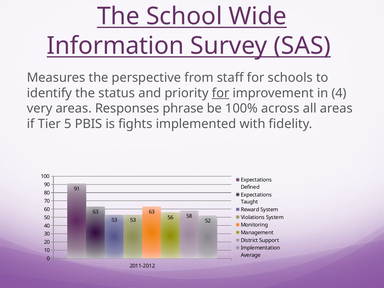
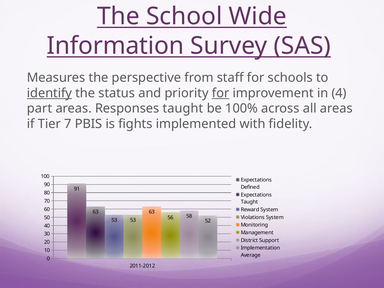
identify underline: none -> present
very: very -> part
Responses phrase: phrase -> taught
5: 5 -> 7
